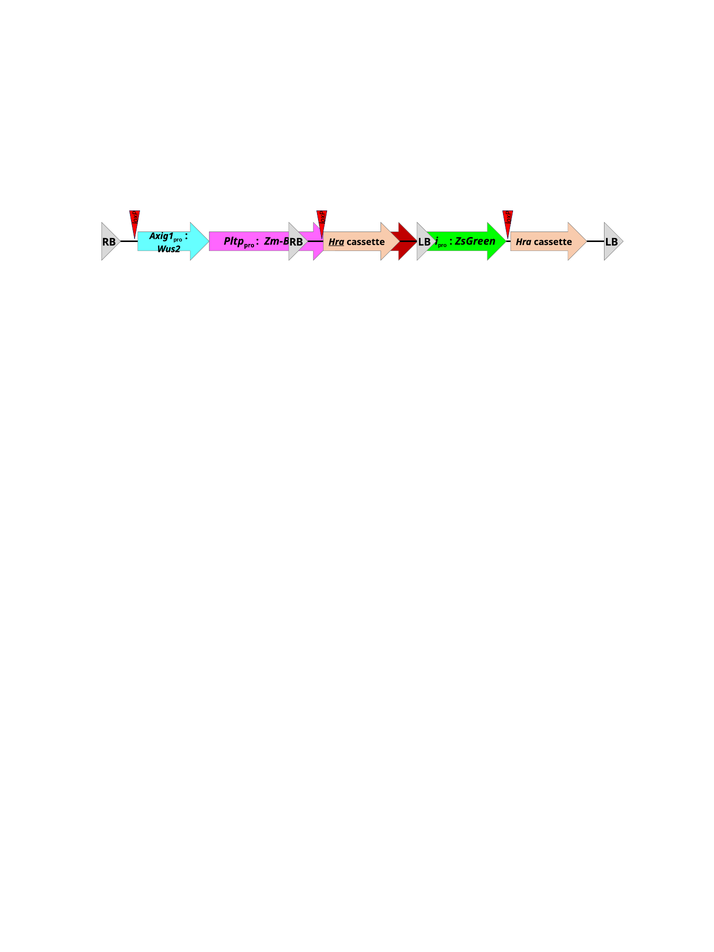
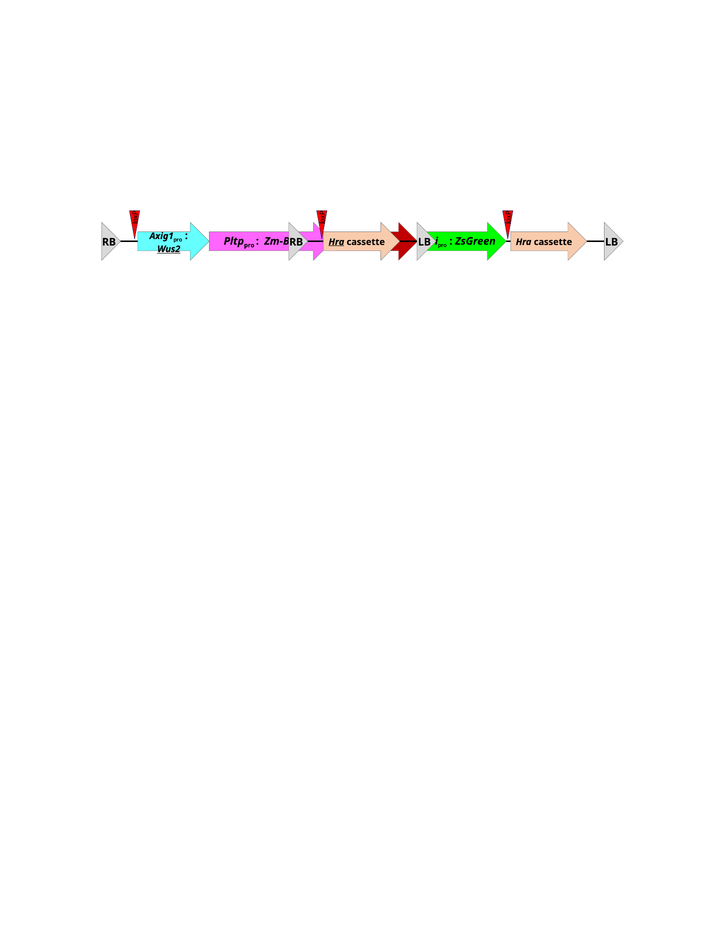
Wus2 underline: none -> present
